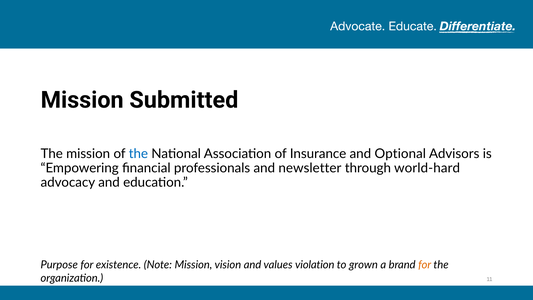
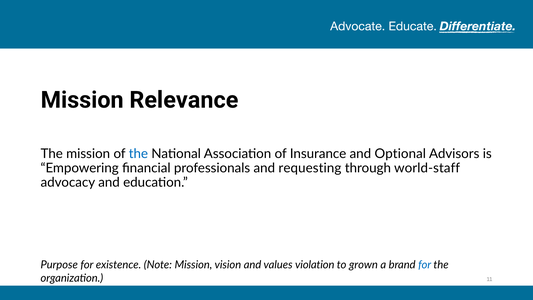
Submitted: Submitted -> Relevance
newsletter: newsletter -> requesting
world-hard: world-hard -> world-staff
for at (425, 265) colour: orange -> blue
